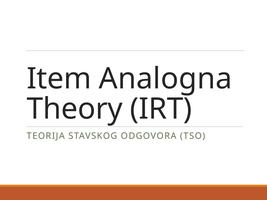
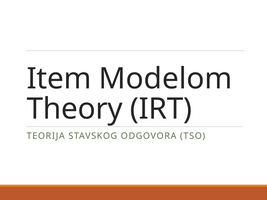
Analogna: Analogna -> Modelom
